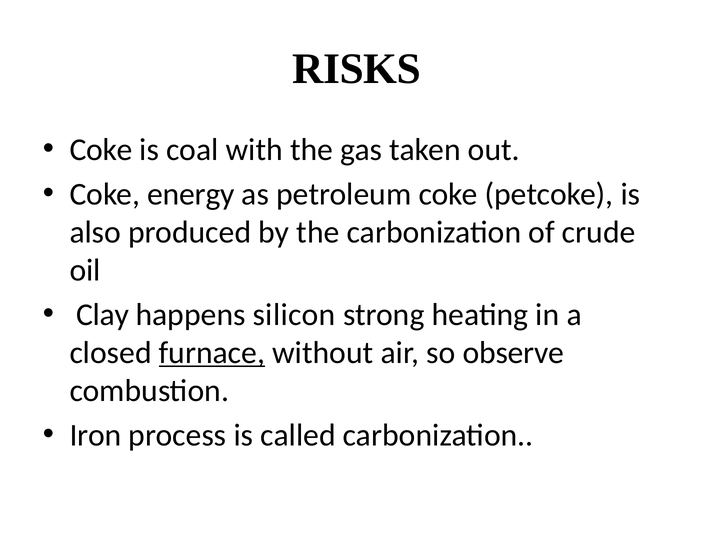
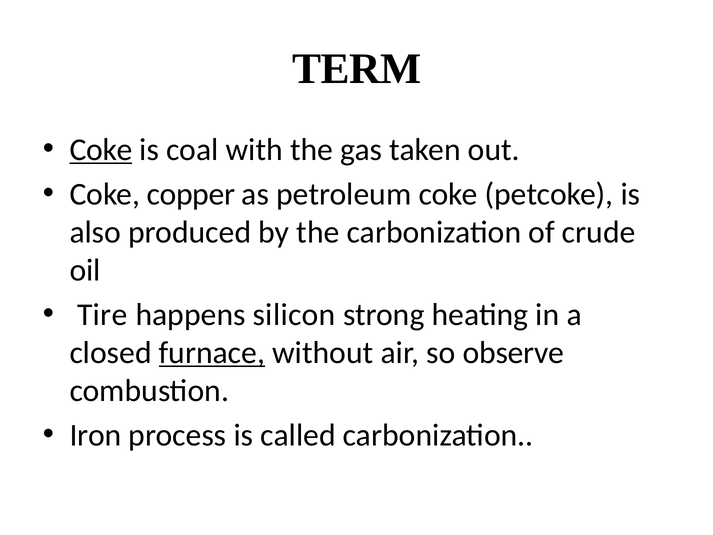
RISKS: RISKS -> TERM
Coke at (101, 150) underline: none -> present
energy: energy -> copper
Clay: Clay -> Tire
